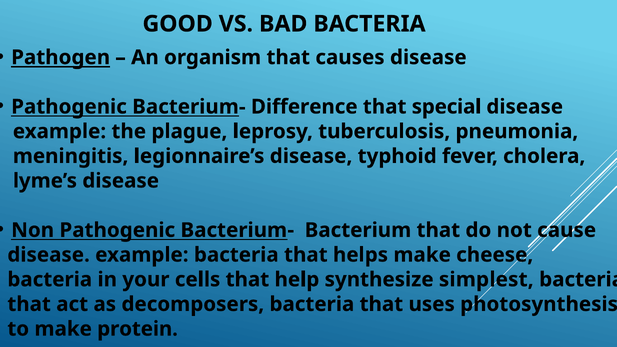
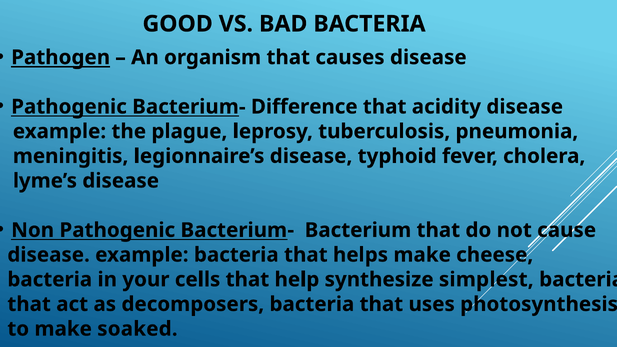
special: special -> acidity
protein: protein -> soaked
